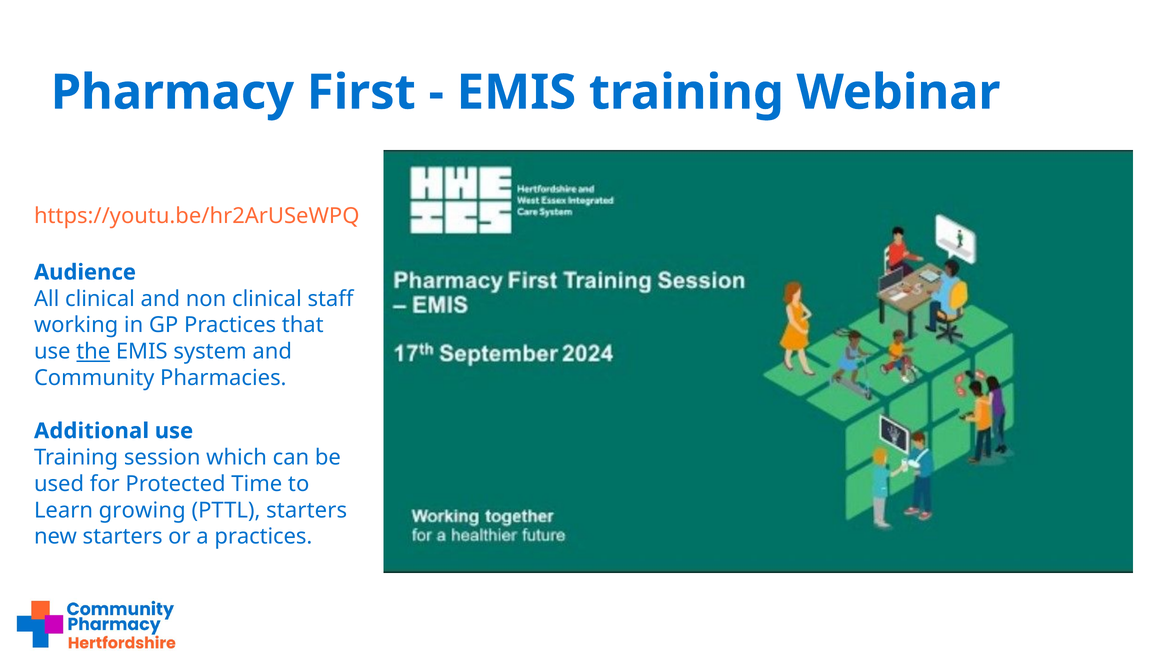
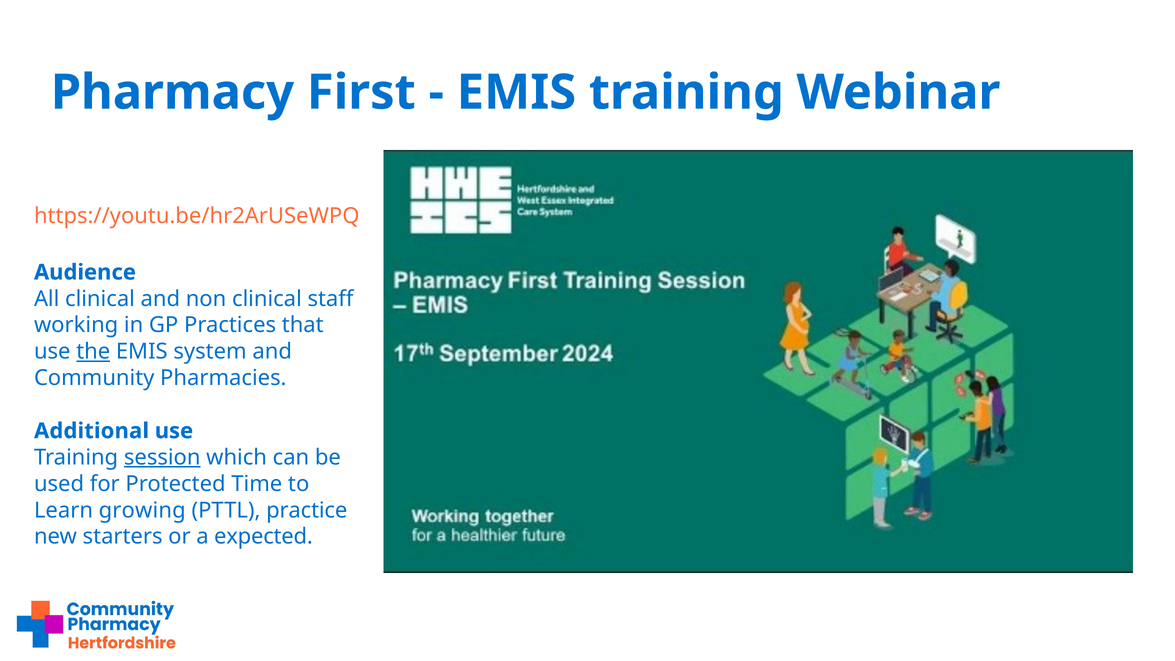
session underline: none -> present
PTTL starters: starters -> practice
a practices: practices -> expected
